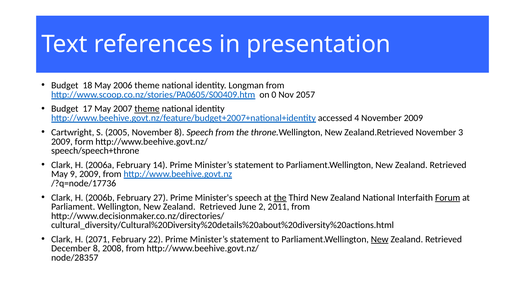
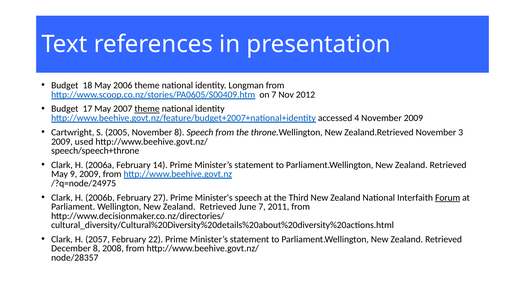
on 0: 0 -> 7
2057: 2057 -> 2012
form: form -> used
/?q=node/17736: /?q=node/17736 -> /?q=node/24975
the at (280, 198) underline: present -> none
June 2: 2 -> 7
2071: 2071 -> 2057
New at (380, 240) underline: present -> none
